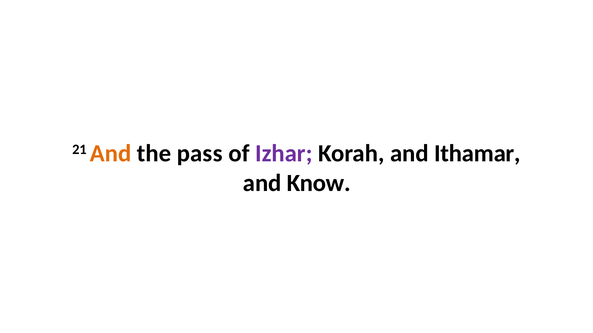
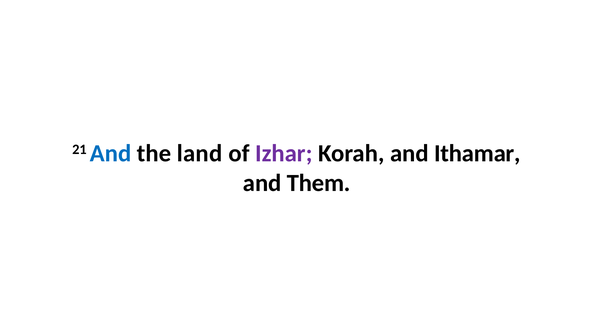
And at (111, 154) colour: orange -> blue
pass: pass -> land
Know: Know -> Them
